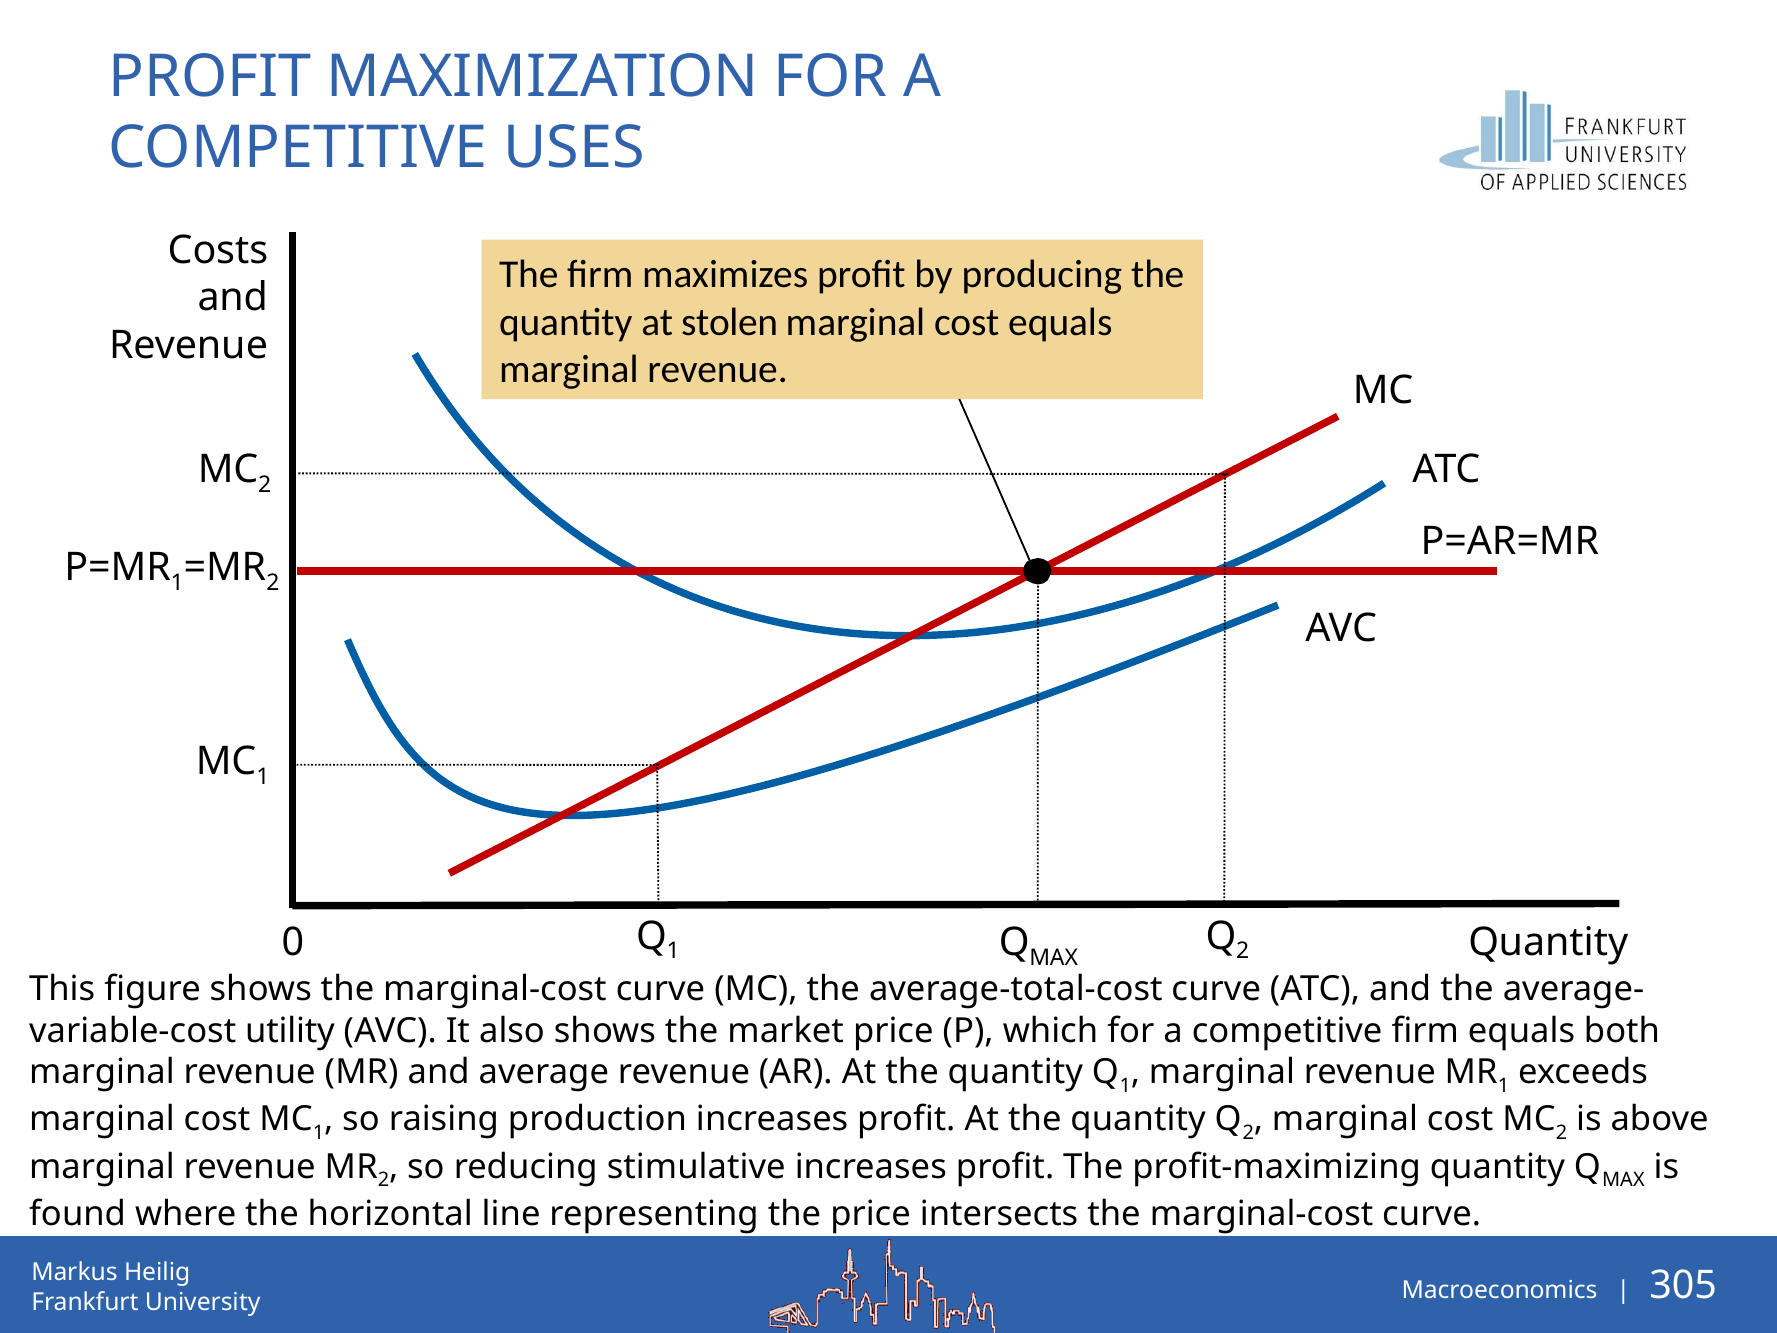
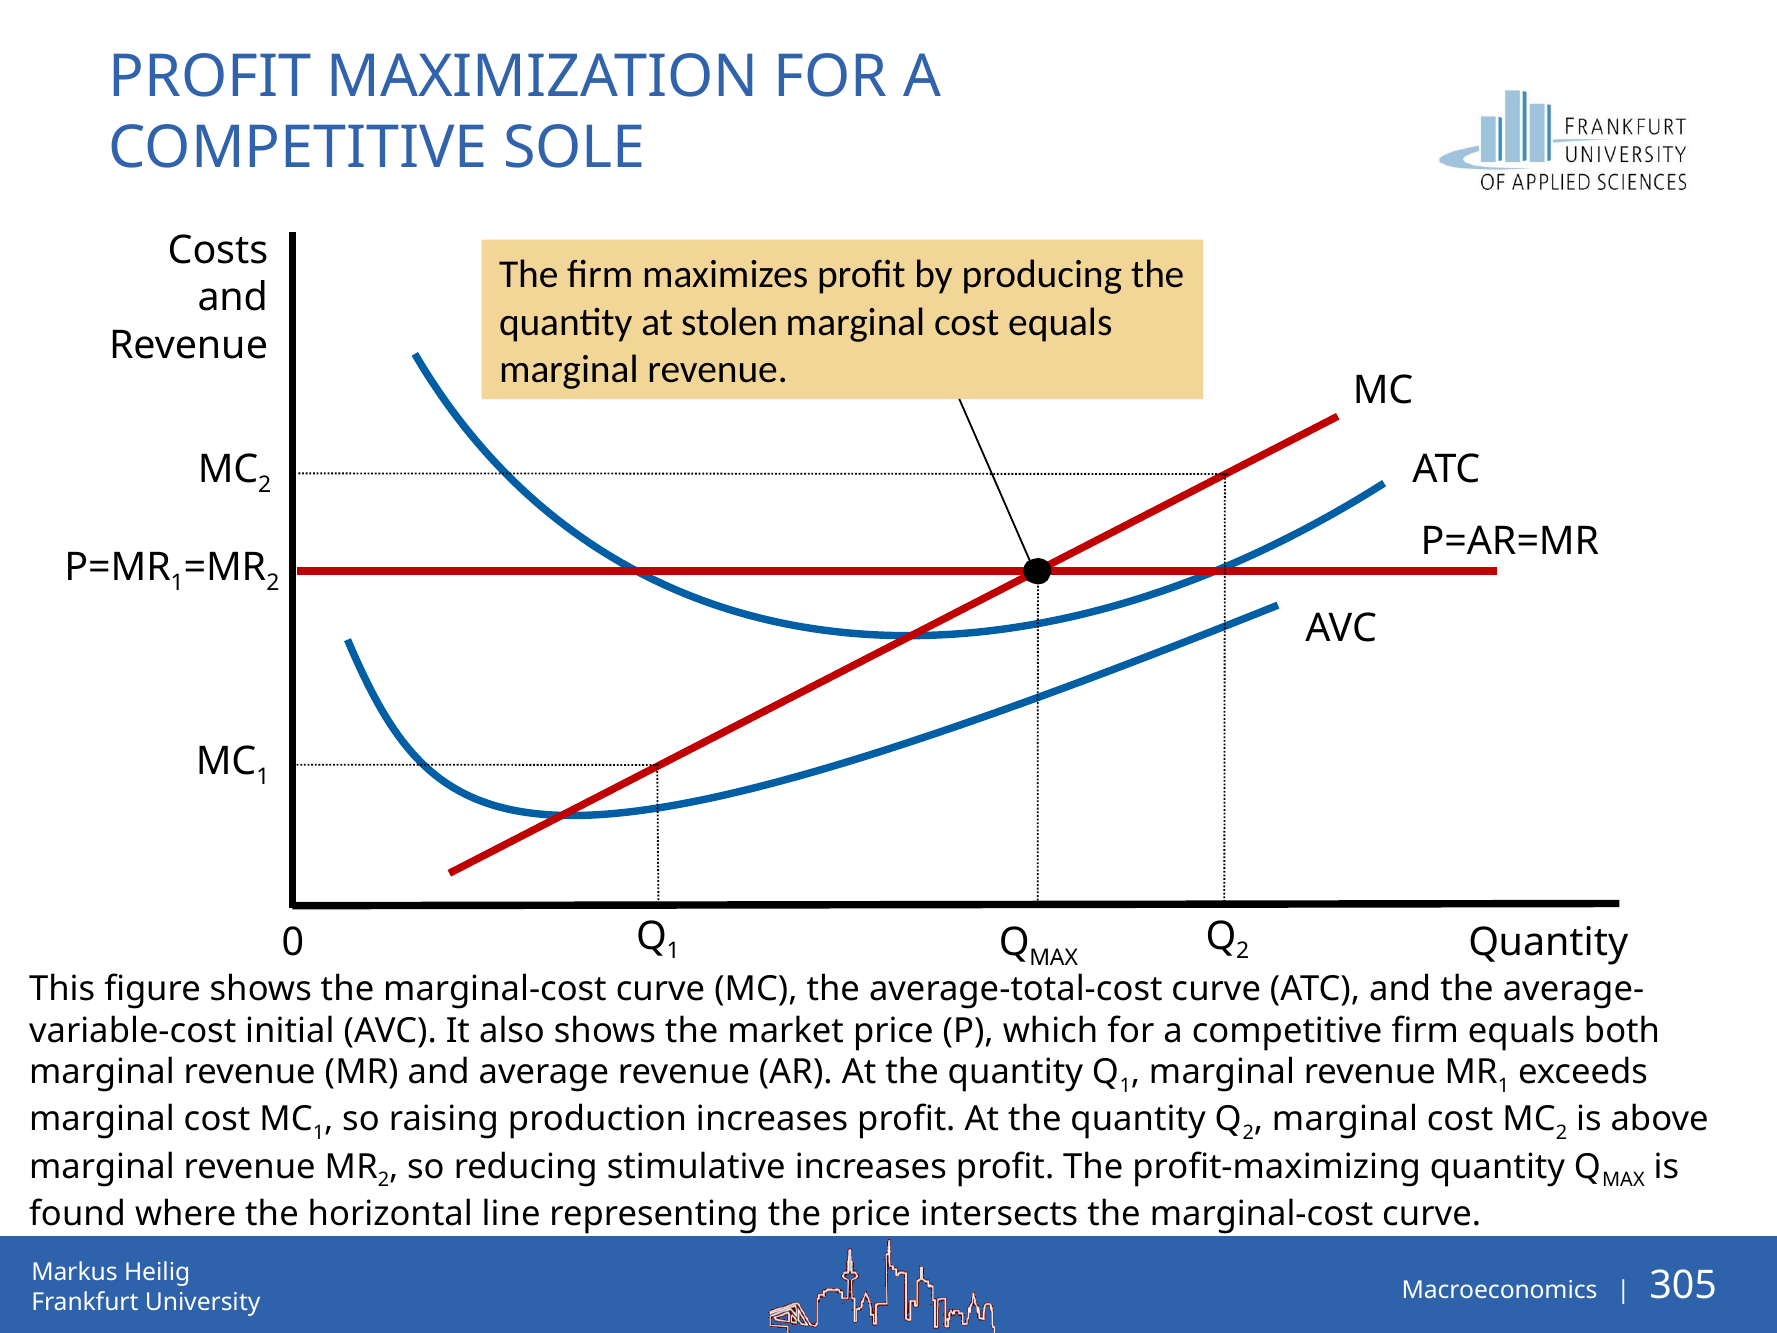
USES: USES -> SOLE
utility: utility -> initial
